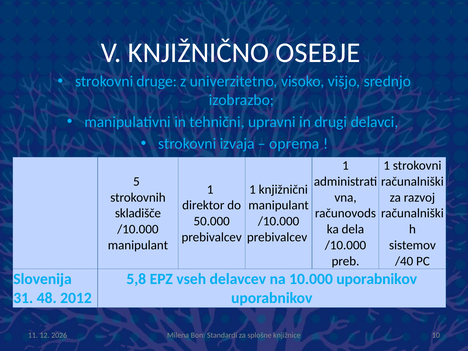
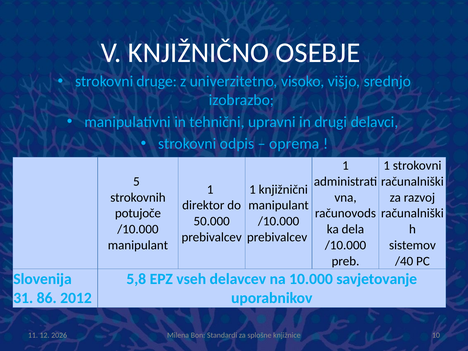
izvaja: izvaja -> odpis
skladišče: skladišče -> potujoče
10.000 uporabnikov: uporabnikov -> savjetovanje
48: 48 -> 86
